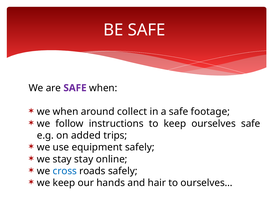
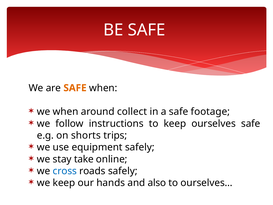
SAFE at (75, 88) colour: purple -> orange
added: added -> shorts
stay stay: stay -> take
hair: hair -> also
